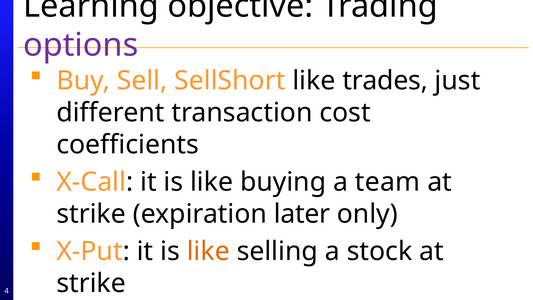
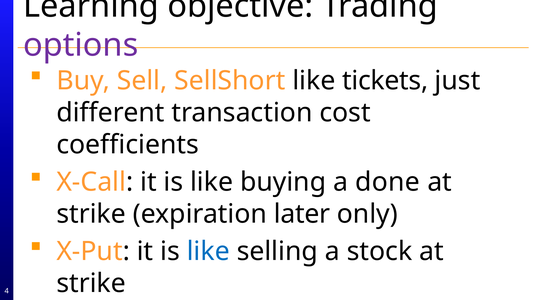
trades: trades -> tickets
team: team -> done
like at (208, 251) colour: orange -> blue
